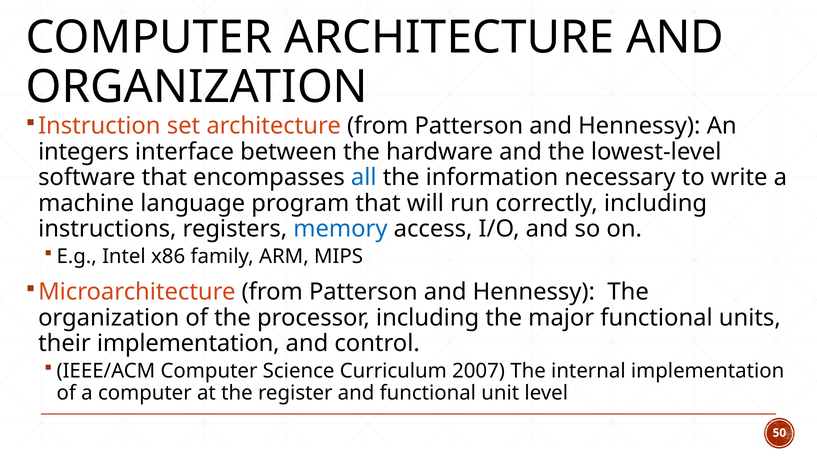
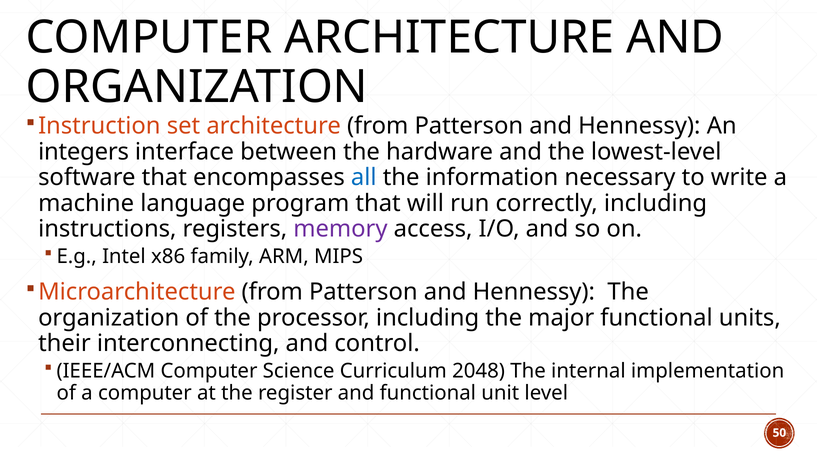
memory colour: blue -> purple
their implementation: implementation -> interconnecting
2007: 2007 -> 2048
